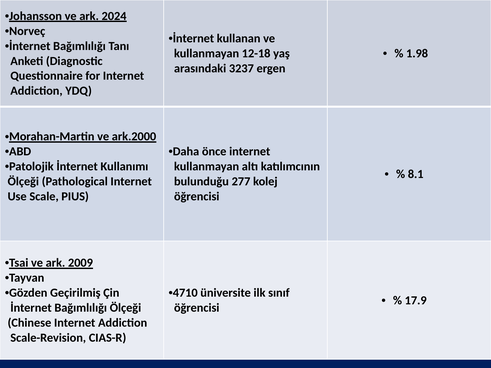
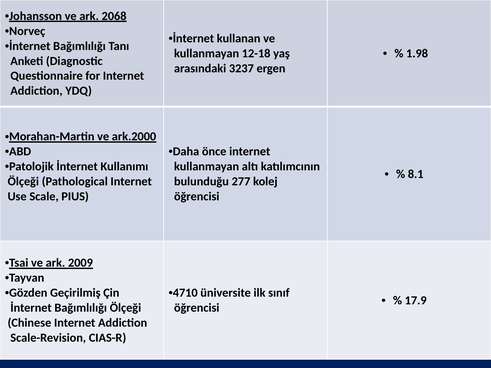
2024: 2024 -> 2068
